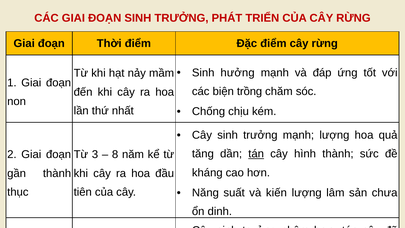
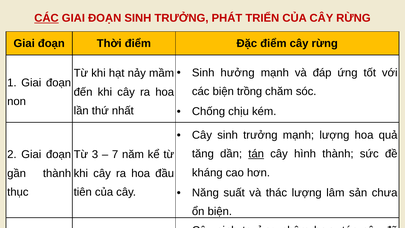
CÁC at (46, 18) underline: none -> present
8: 8 -> 7
kiến: kiến -> thác
ổn dinh: dinh -> biện
